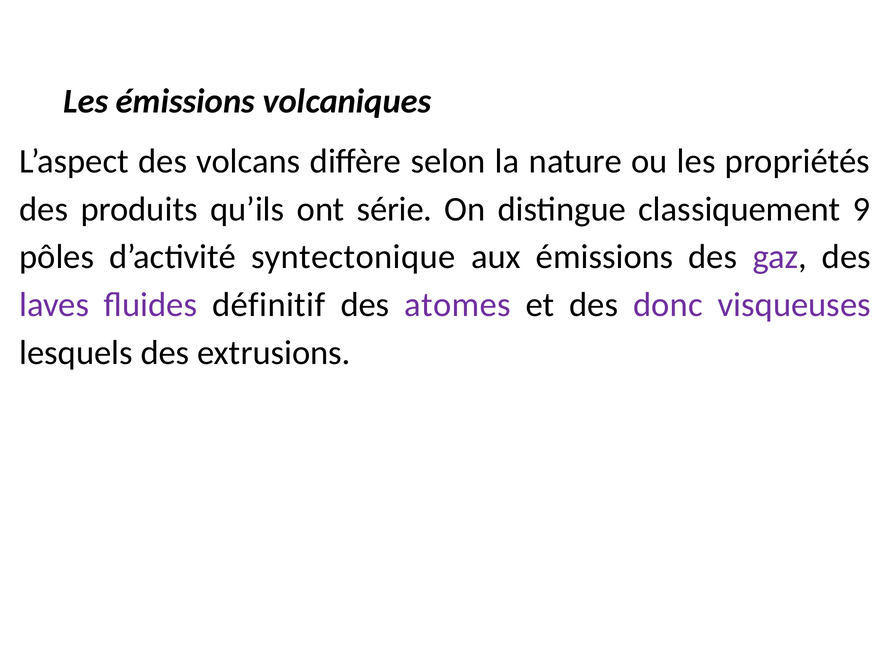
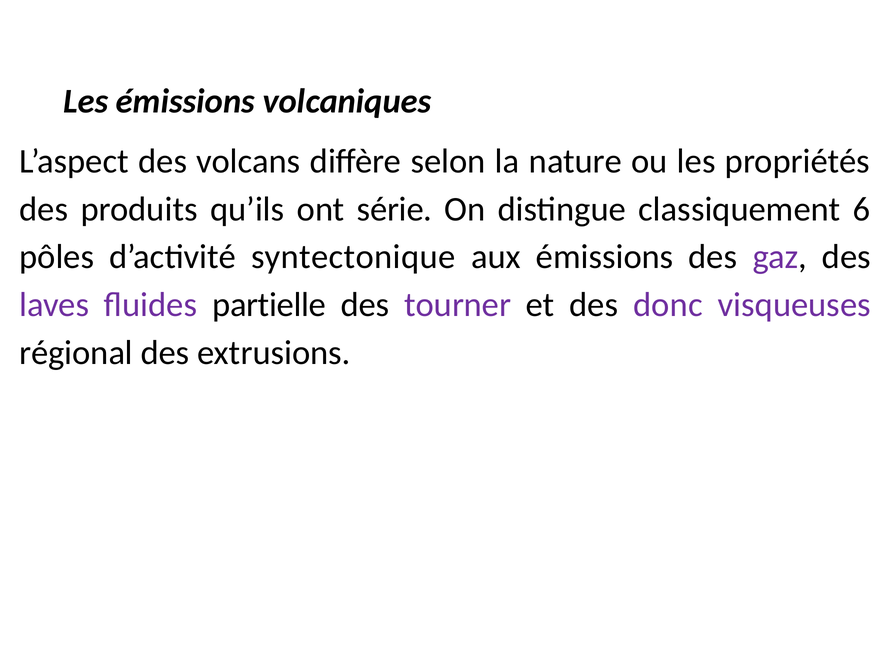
9: 9 -> 6
définitif: définitif -> partielle
atomes: atomes -> tourner
lesquels: lesquels -> régional
